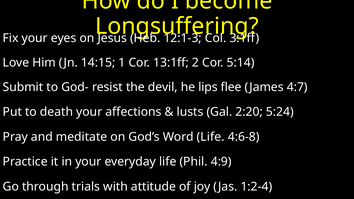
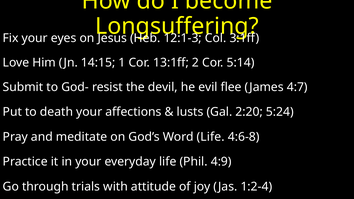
lips: lips -> evil
